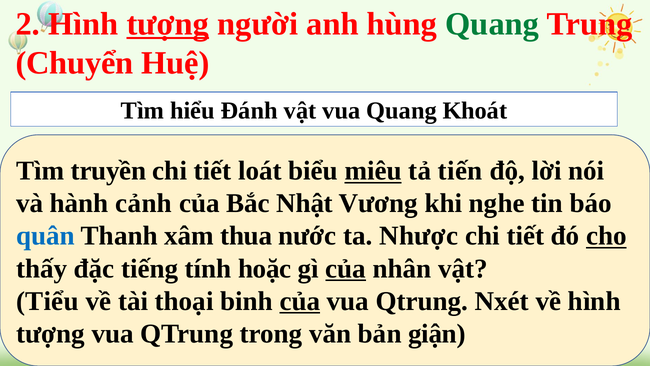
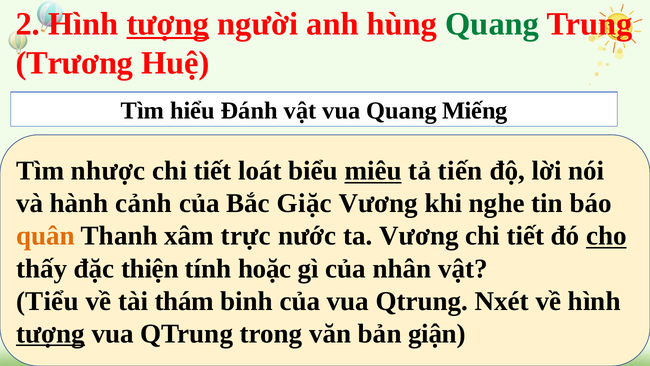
Chuyển: Chuyển -> Trương
Khoát: Khoát -> Miếng
truyền: truyền -> nhược
Nhật: Nhật -> Giặc
quân colour: blue -> orange
thua: thua -> trực
ta Nhược: Nhược -> Vương
tiếng: tiếng -> thiện
của at (346, 268) underline: present -> none
thoại: thoại -> thám
của at (300, 301) underline: present -> none
tượng at (50, 333) underline: none -> present
